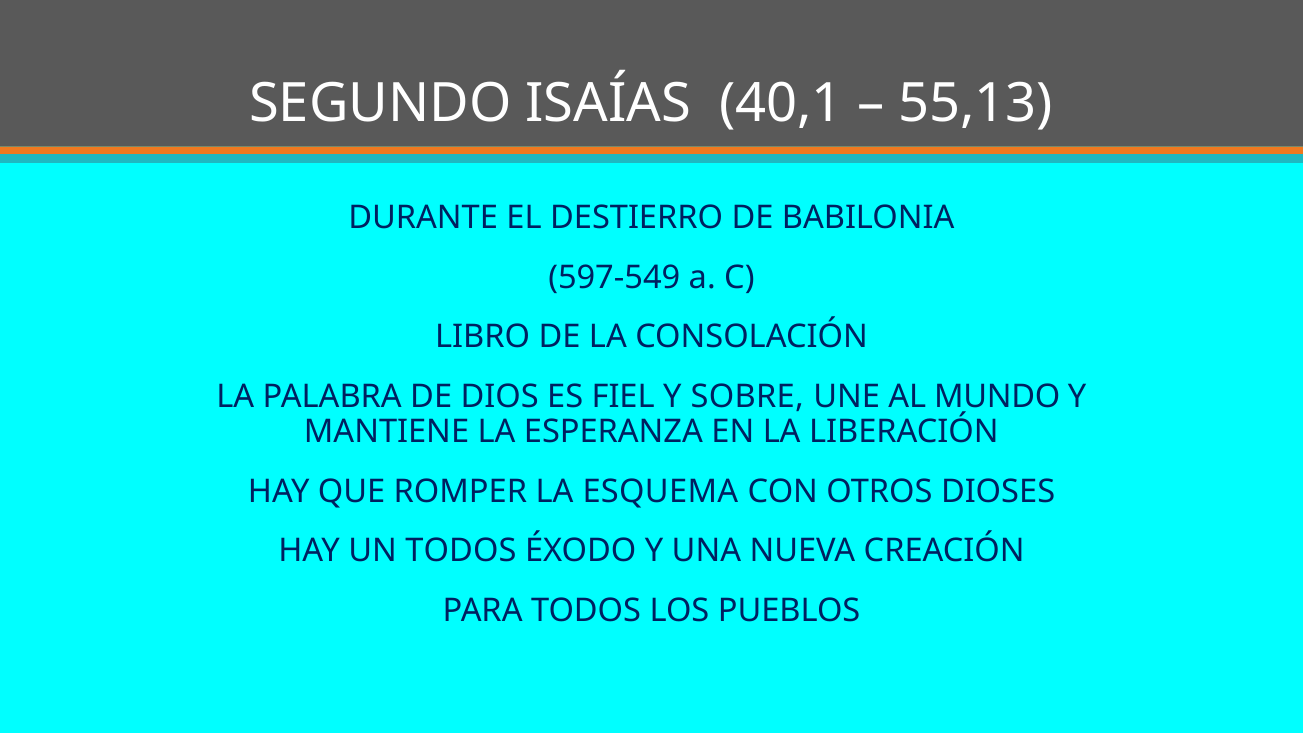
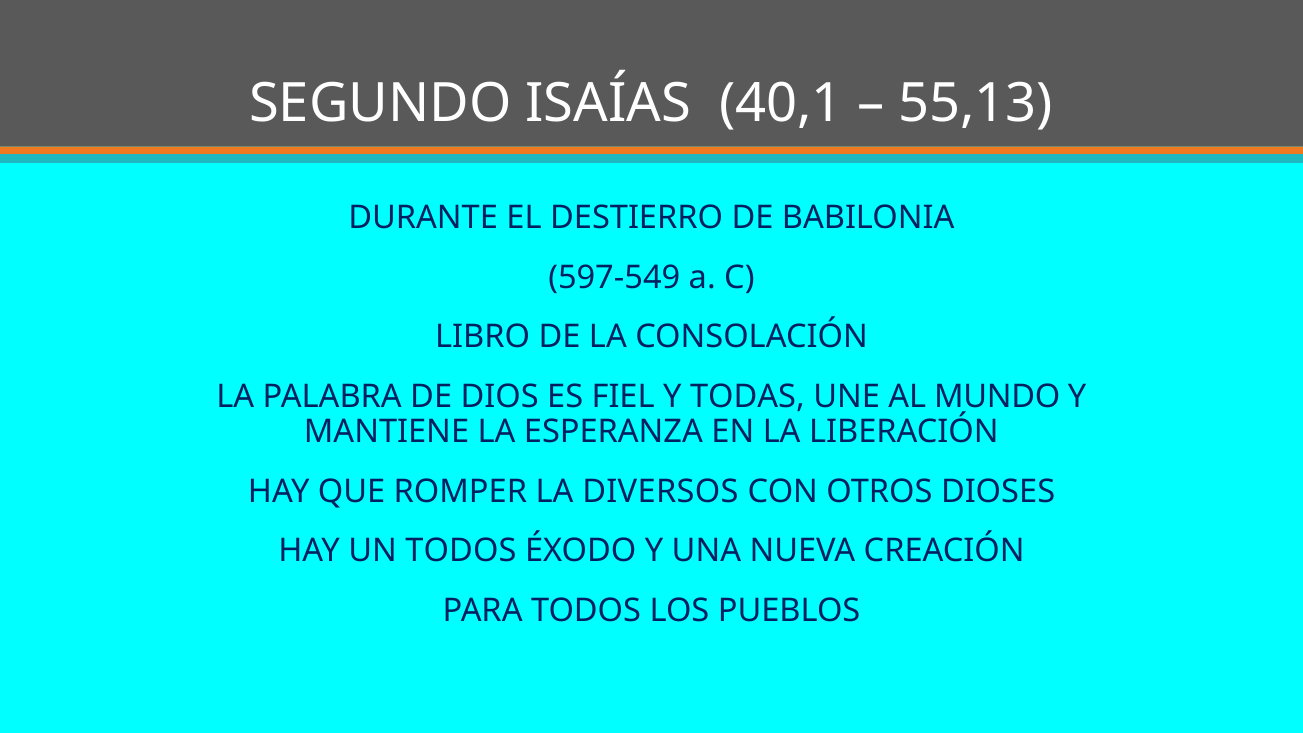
SOBRE: SOBRE -> TODAS
ESQUEMA: ESQUEMA -> DIVERSOS
